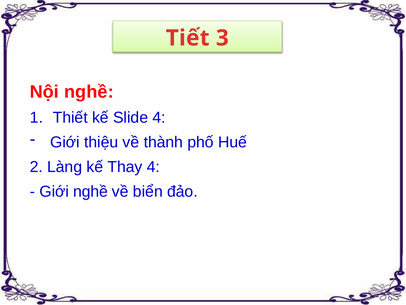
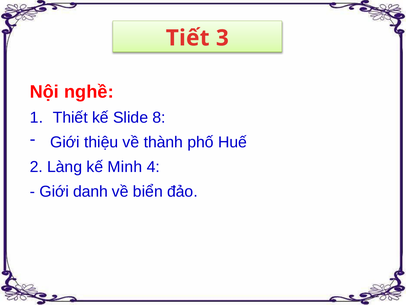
Slide 4: 4 -> 8
Thay: Thay -> Minh
Giới nghề: nghề -> danh
